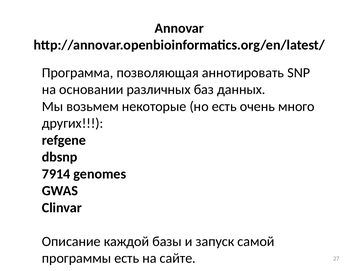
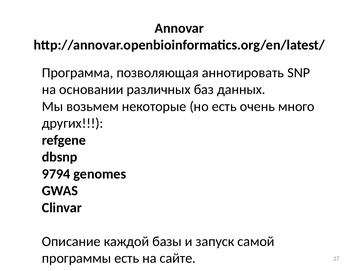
7914: 7914 -> 9794
